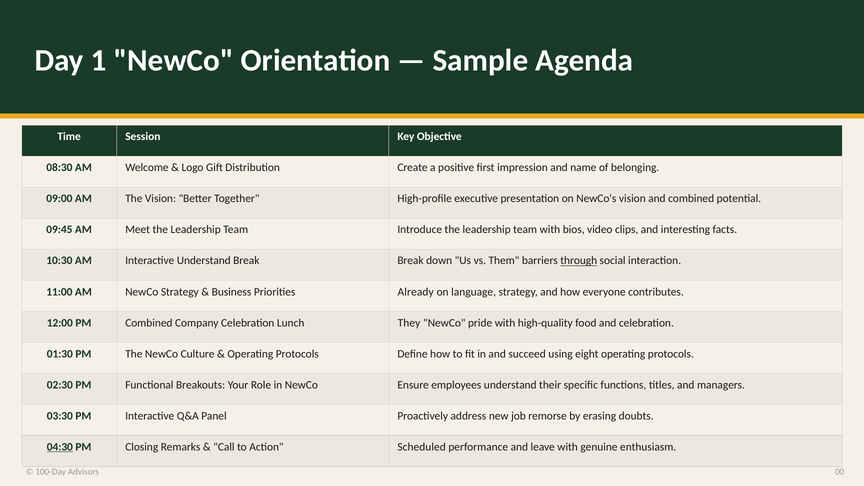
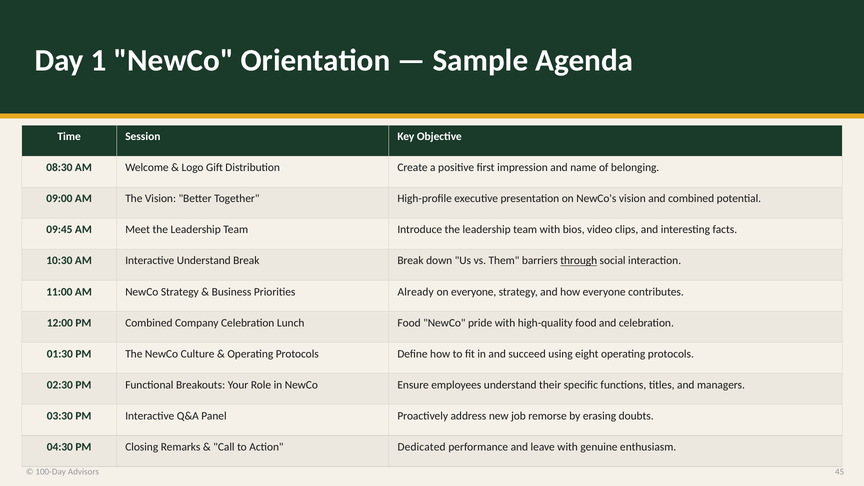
on language: language -> everyone
Lunch They: They -> Food
04:30 underline: present -> none
Scheduled: Scheduled -> Dedicated
00: 00 -> 45
